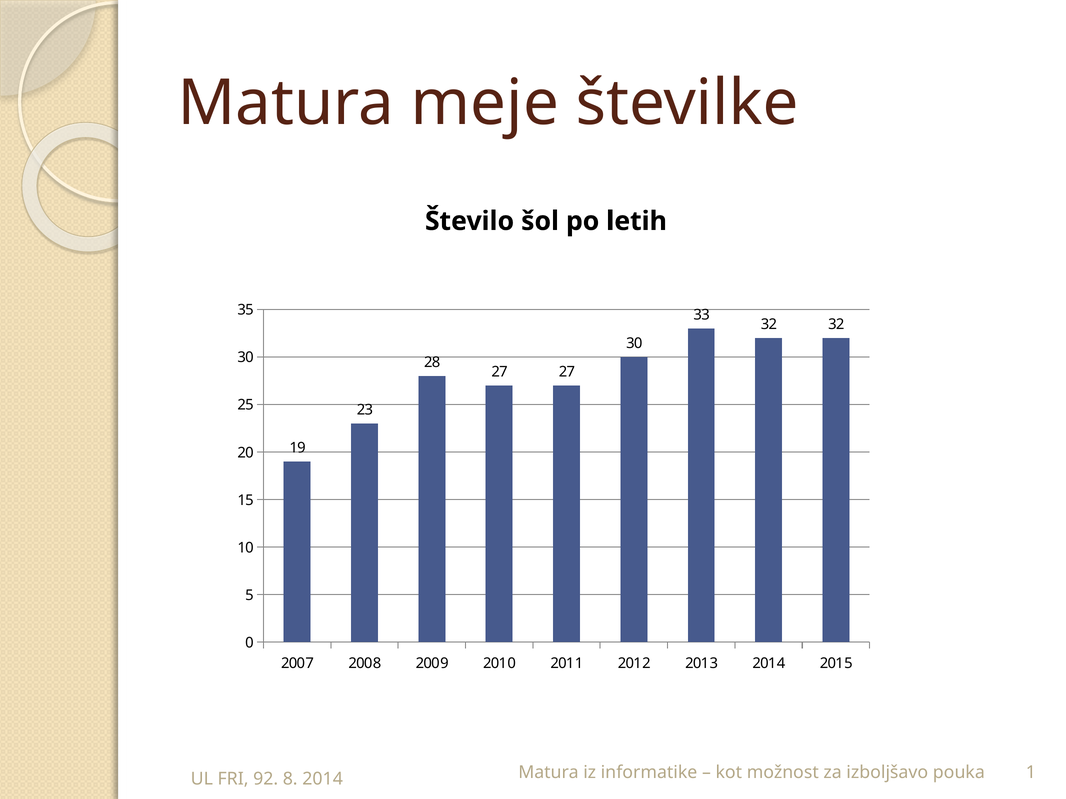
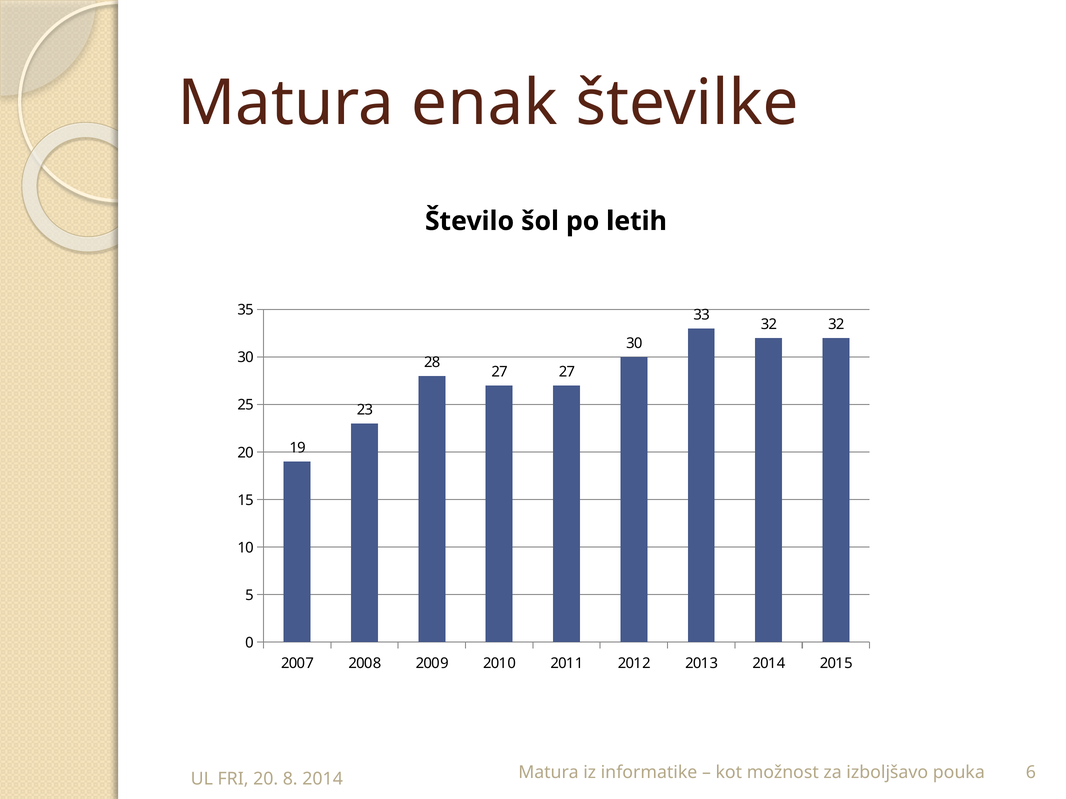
meje: meje -> enak
1: 1 -> 6
FRI 92: 92 -> 20
